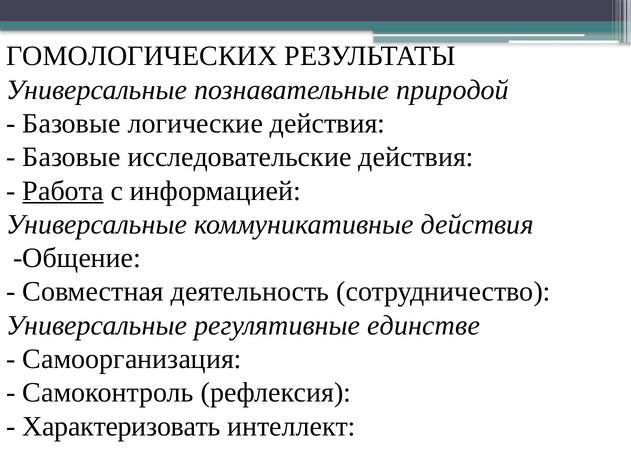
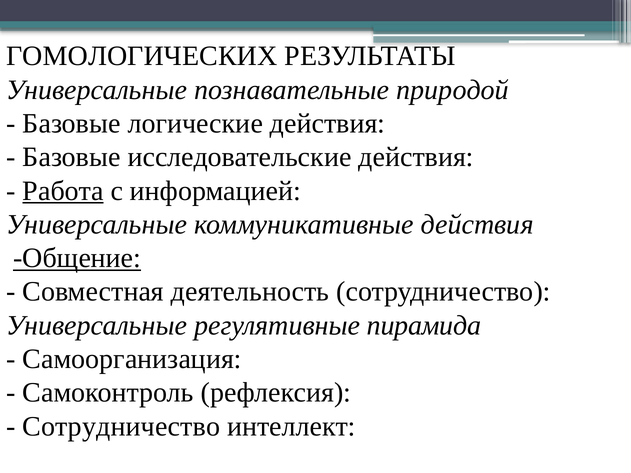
Общение underline: none -> present
единстве: единстве -> пирамида
Характеризовать at (121, 427): Характеризовать -> Сотрудничество
